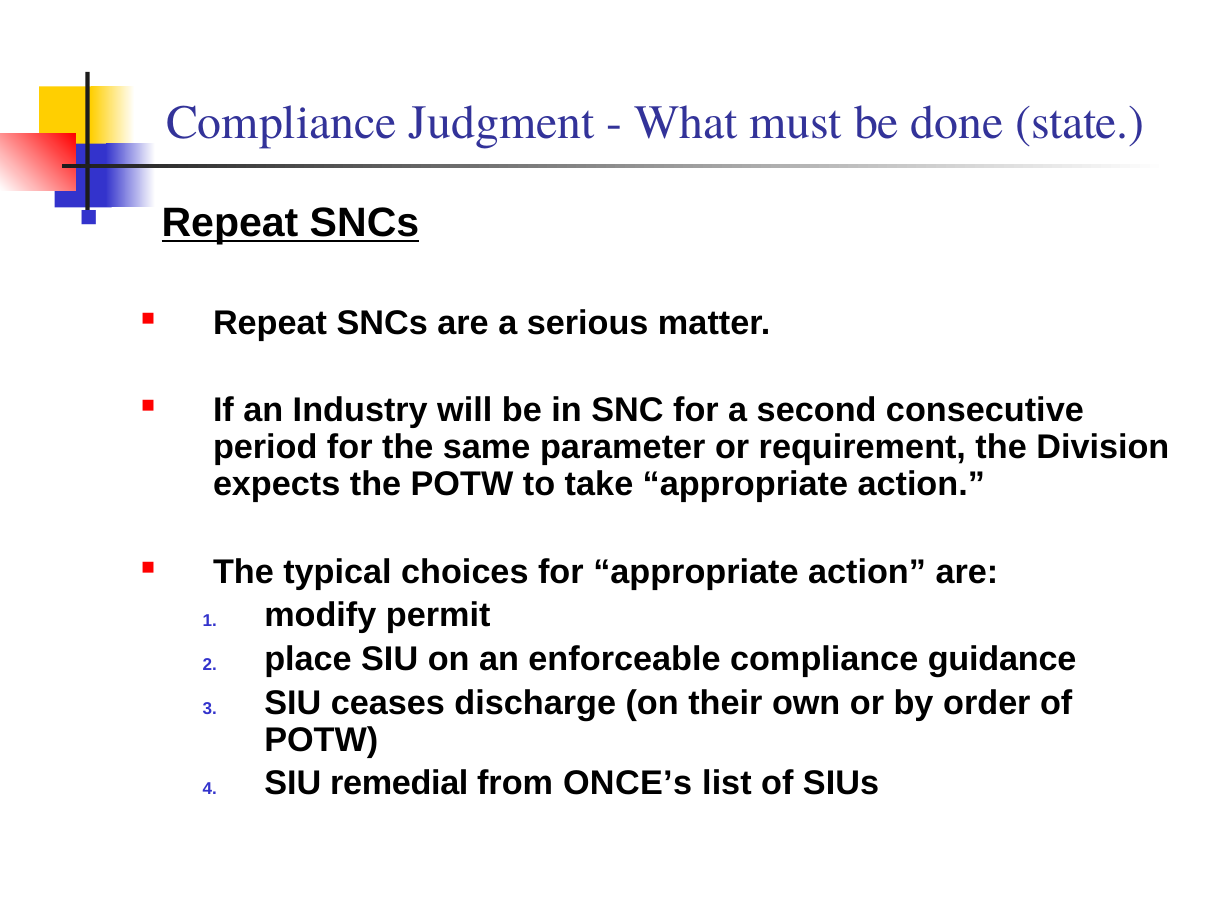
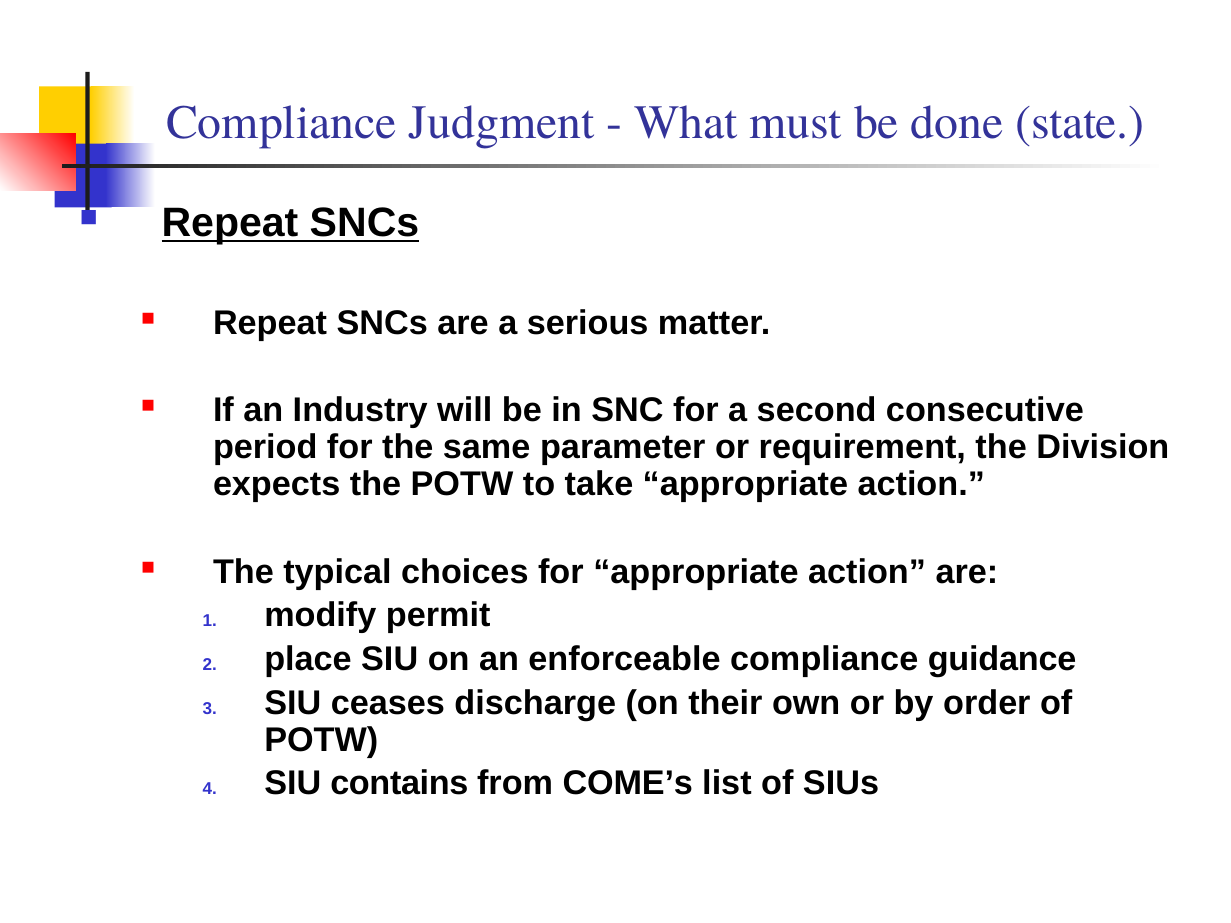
remedial: remedial -> contains
ONCE’s: ONCE’s -> COME’s
